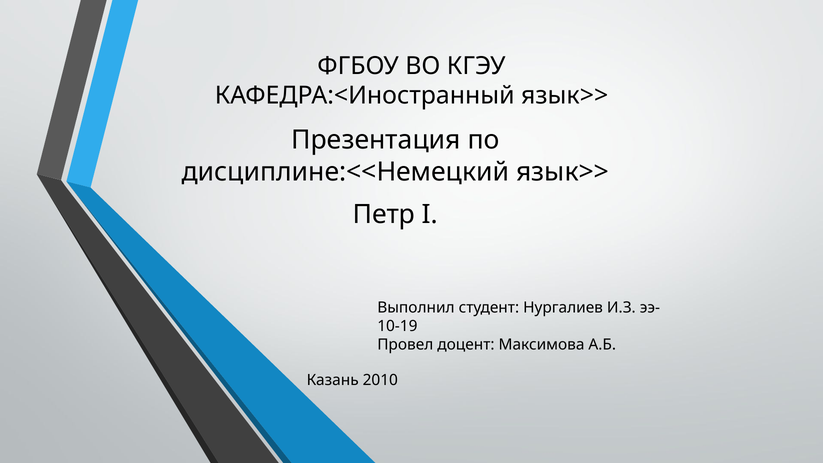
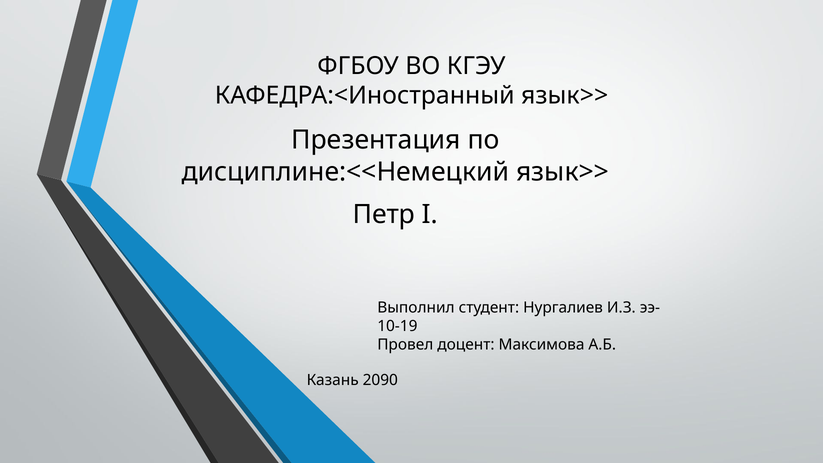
2010: 2010 -> 2090
